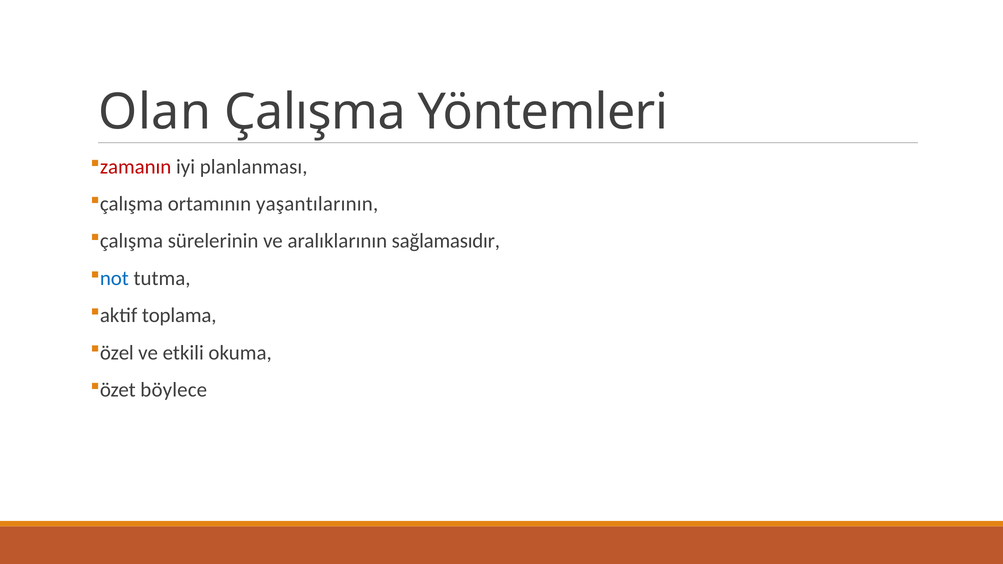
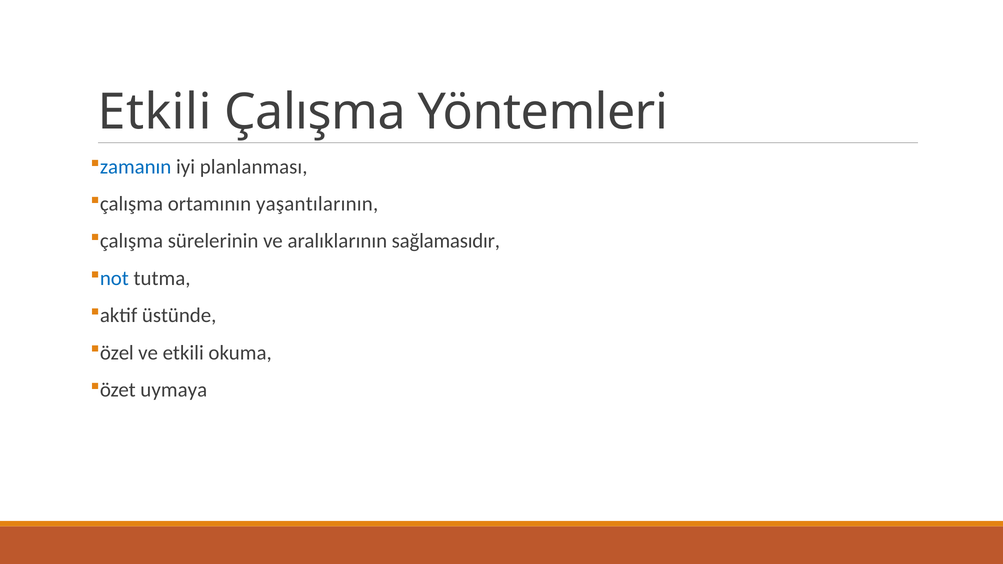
Olan at (155, 112): Olan -> Etkili
zamanın colour: red -> blue
toplama: toplama -> üstünde
böylece: böylece -> uymaya
